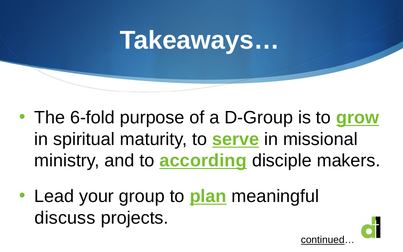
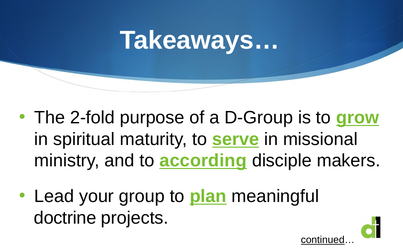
6-fold: 6-fold -> 2-fold
discuss: discuss -> doctrine
